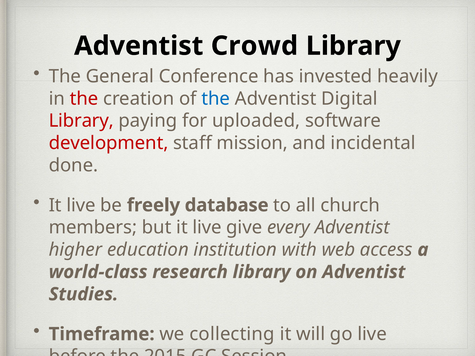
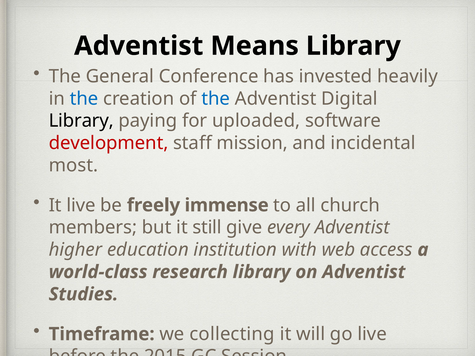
Crowd: Crowd -> Means
the at (84, 99) colour: red -> blue
Library at (81, 121) colour: red -> black
done: done -> most
database: database -> immense
but it live: live -> still
